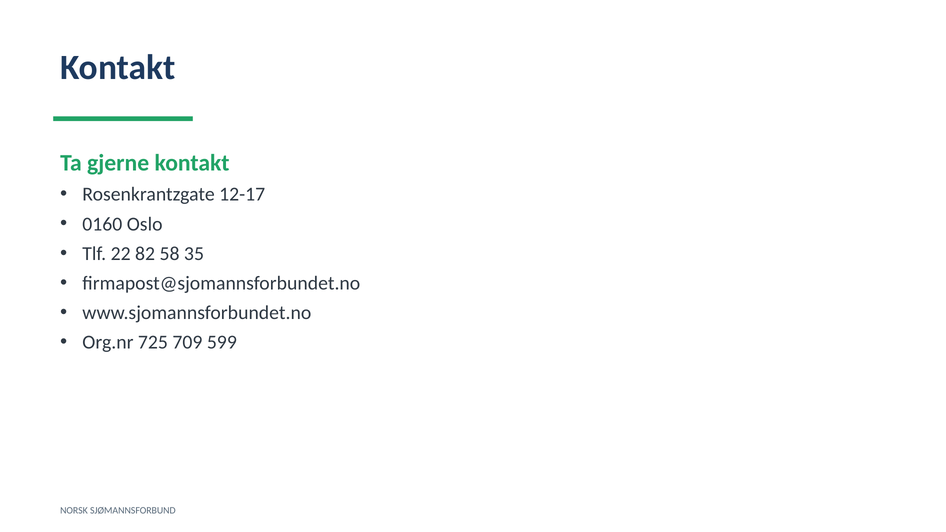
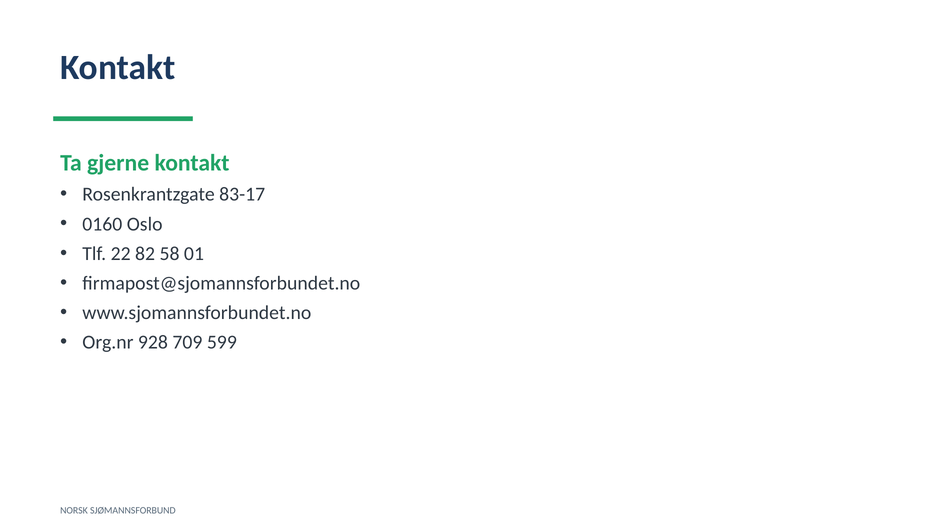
12-17: 12-17 -> 83-17
35: 35 -> 01
725: 725 -> 928
